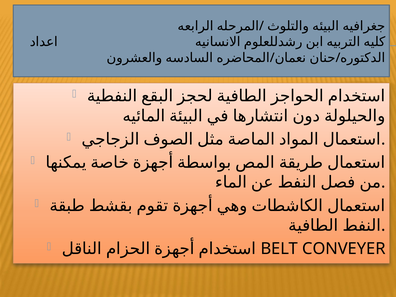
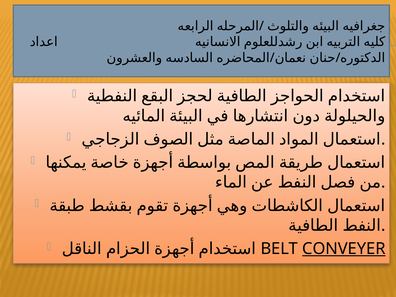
CONVEYER underline: none -> present
